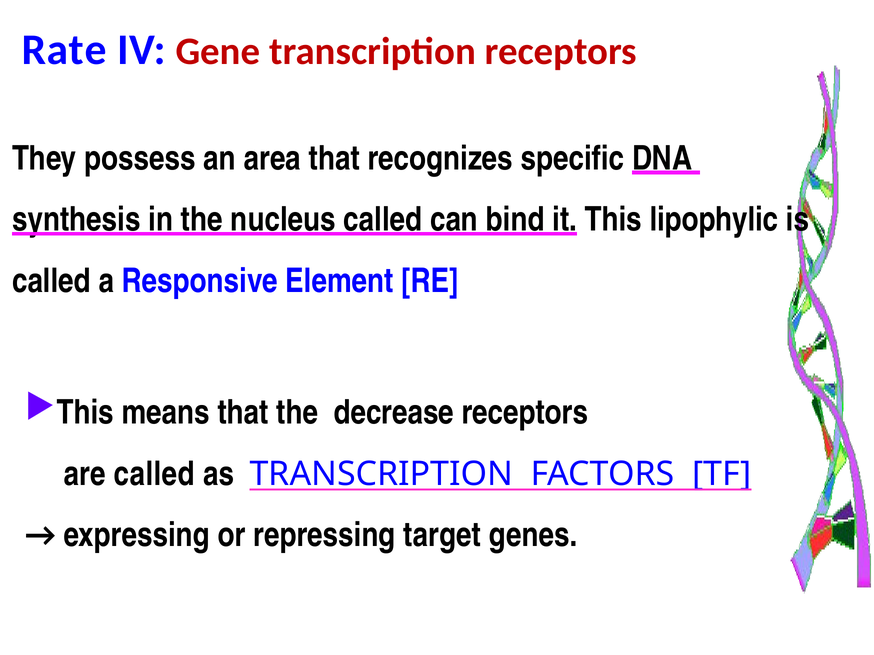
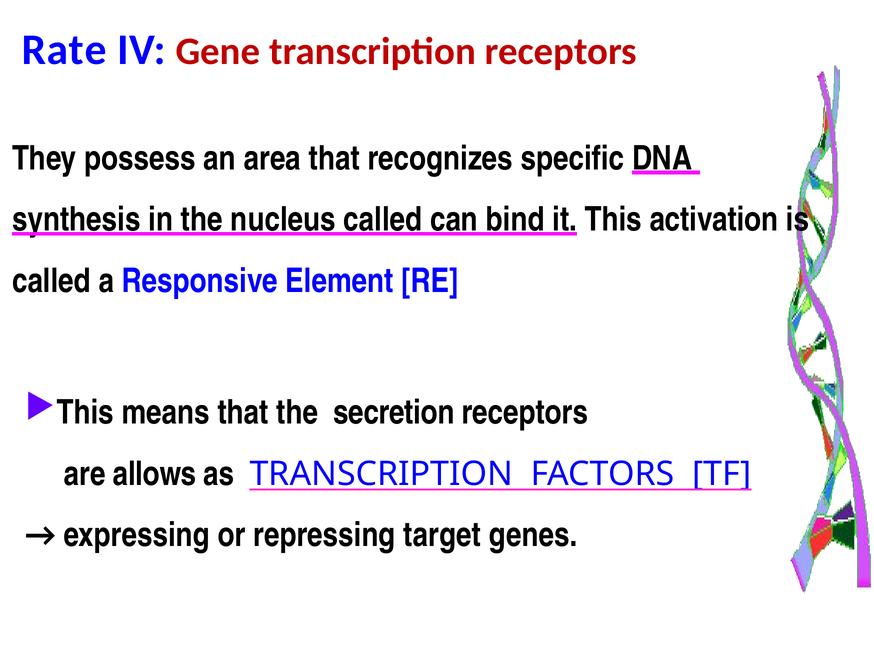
lipophylic: lipophylic -> activation
decrease: decrease -> secretion
are called: called -> allows
